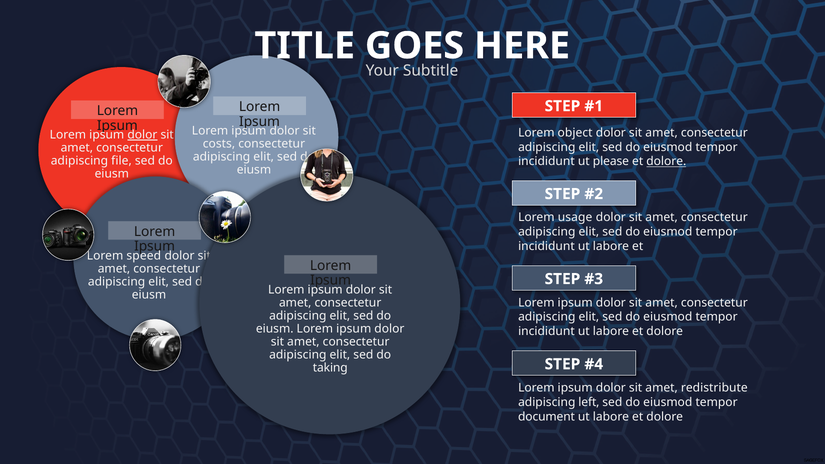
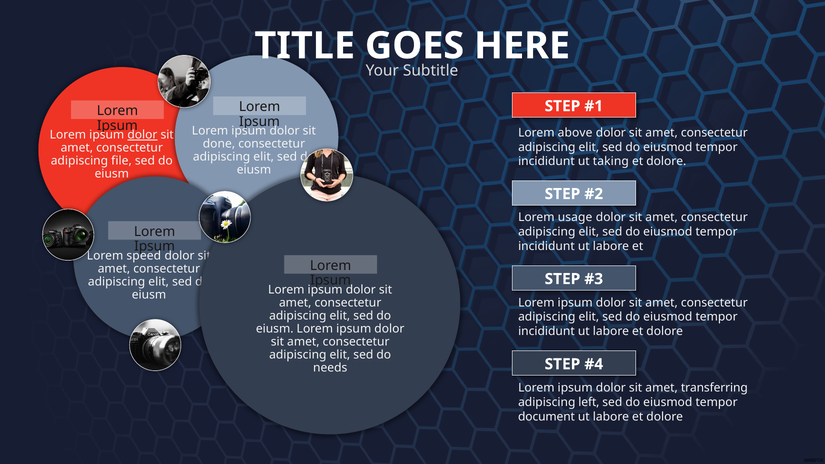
object: object -> above
costs: costs -> done
please: please -> taking
dolore at (666, 162) underline: present -> none
taking: taking -> needs
redistribute: redistribute -> transferring
